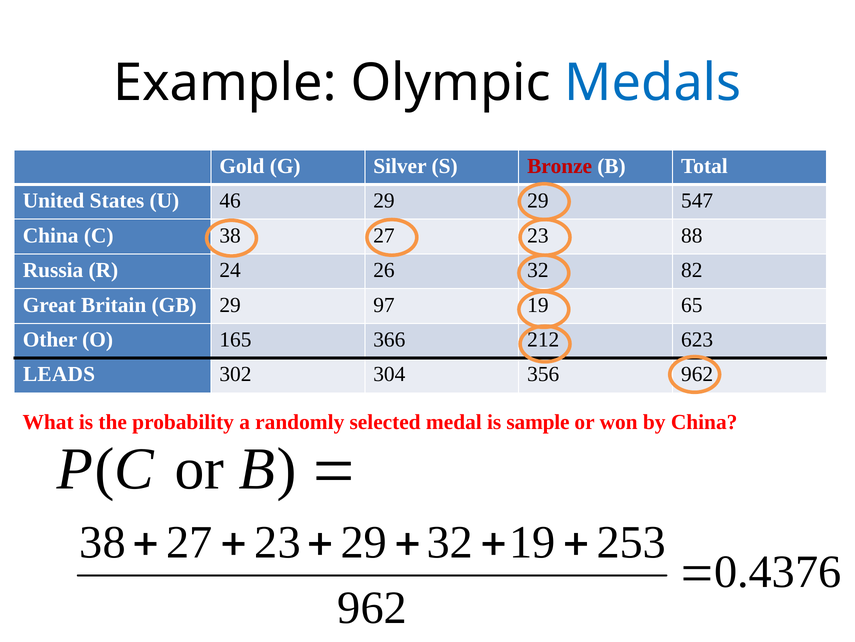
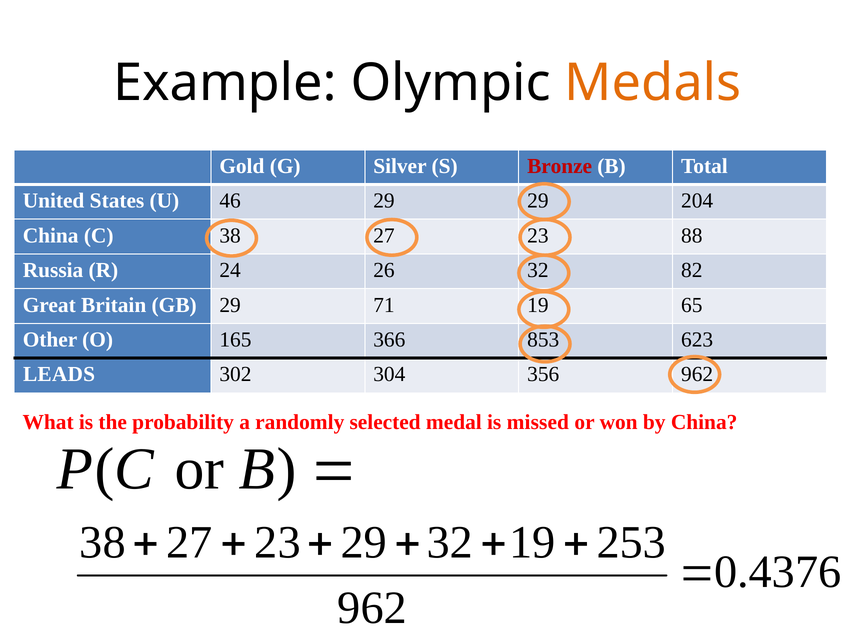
Medals colour: blue -> orange
547: 547 -> 204
97: 97 -> 71
212: 212 -> 853
sample: sample -> missed
